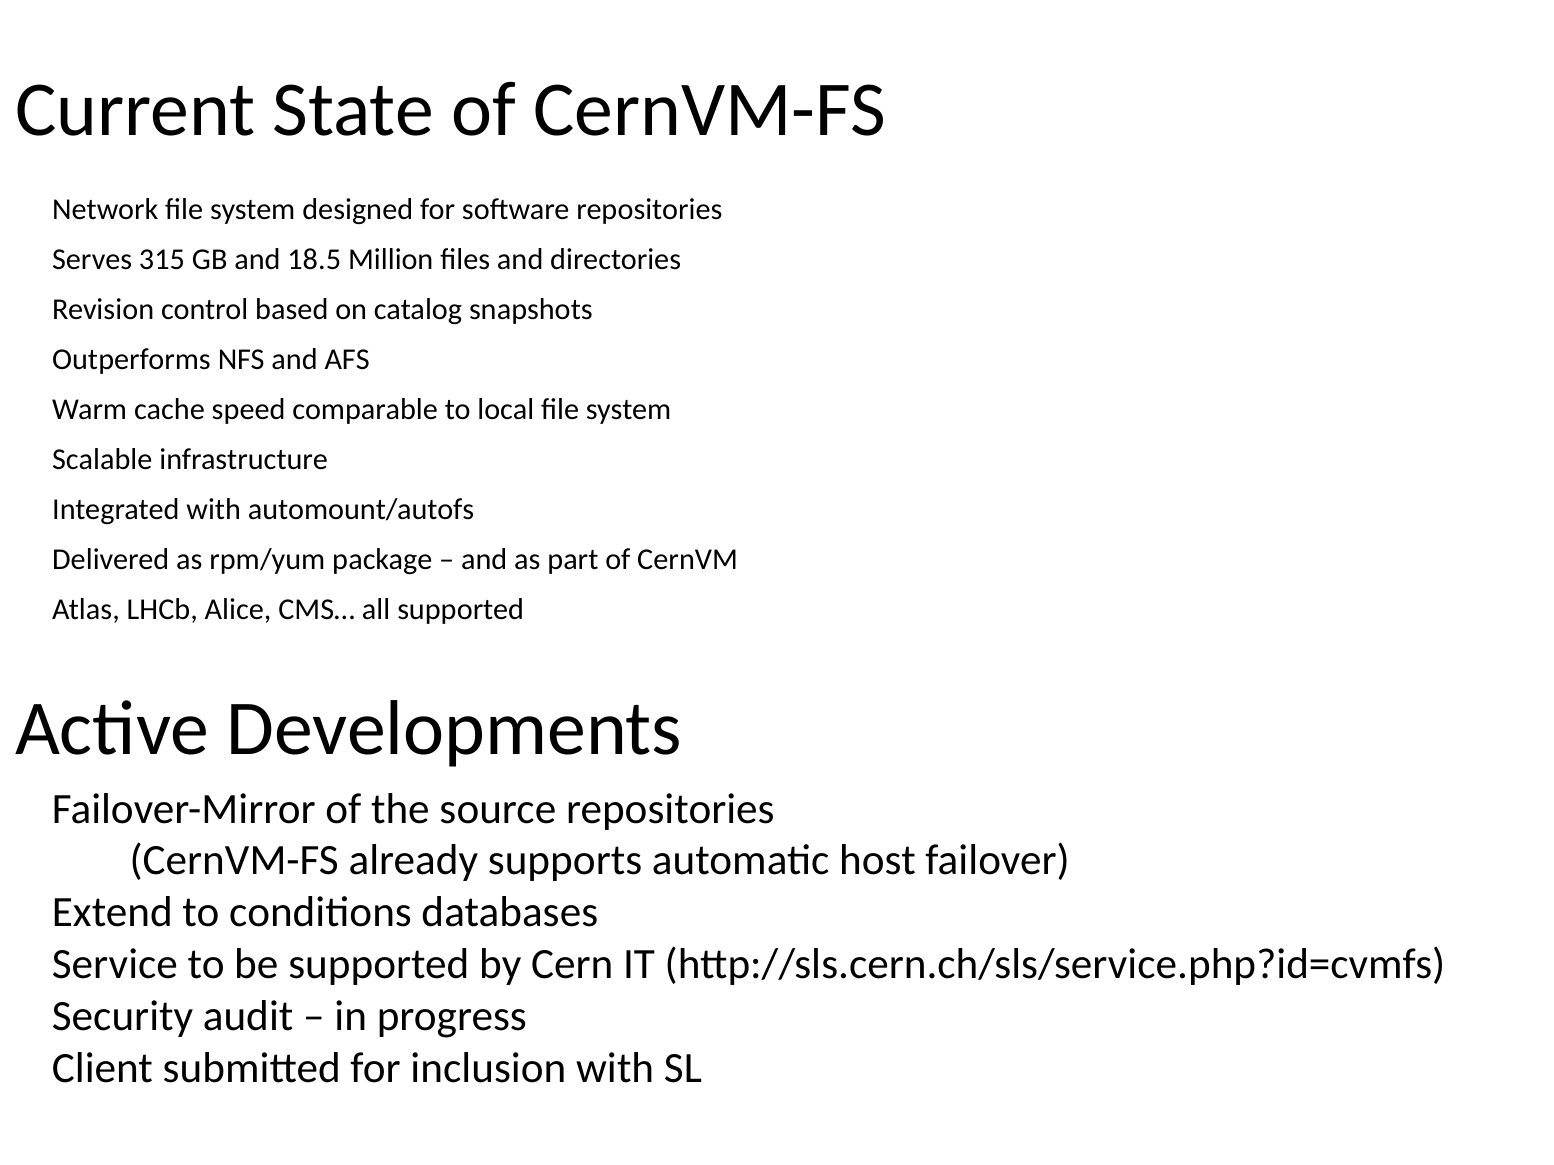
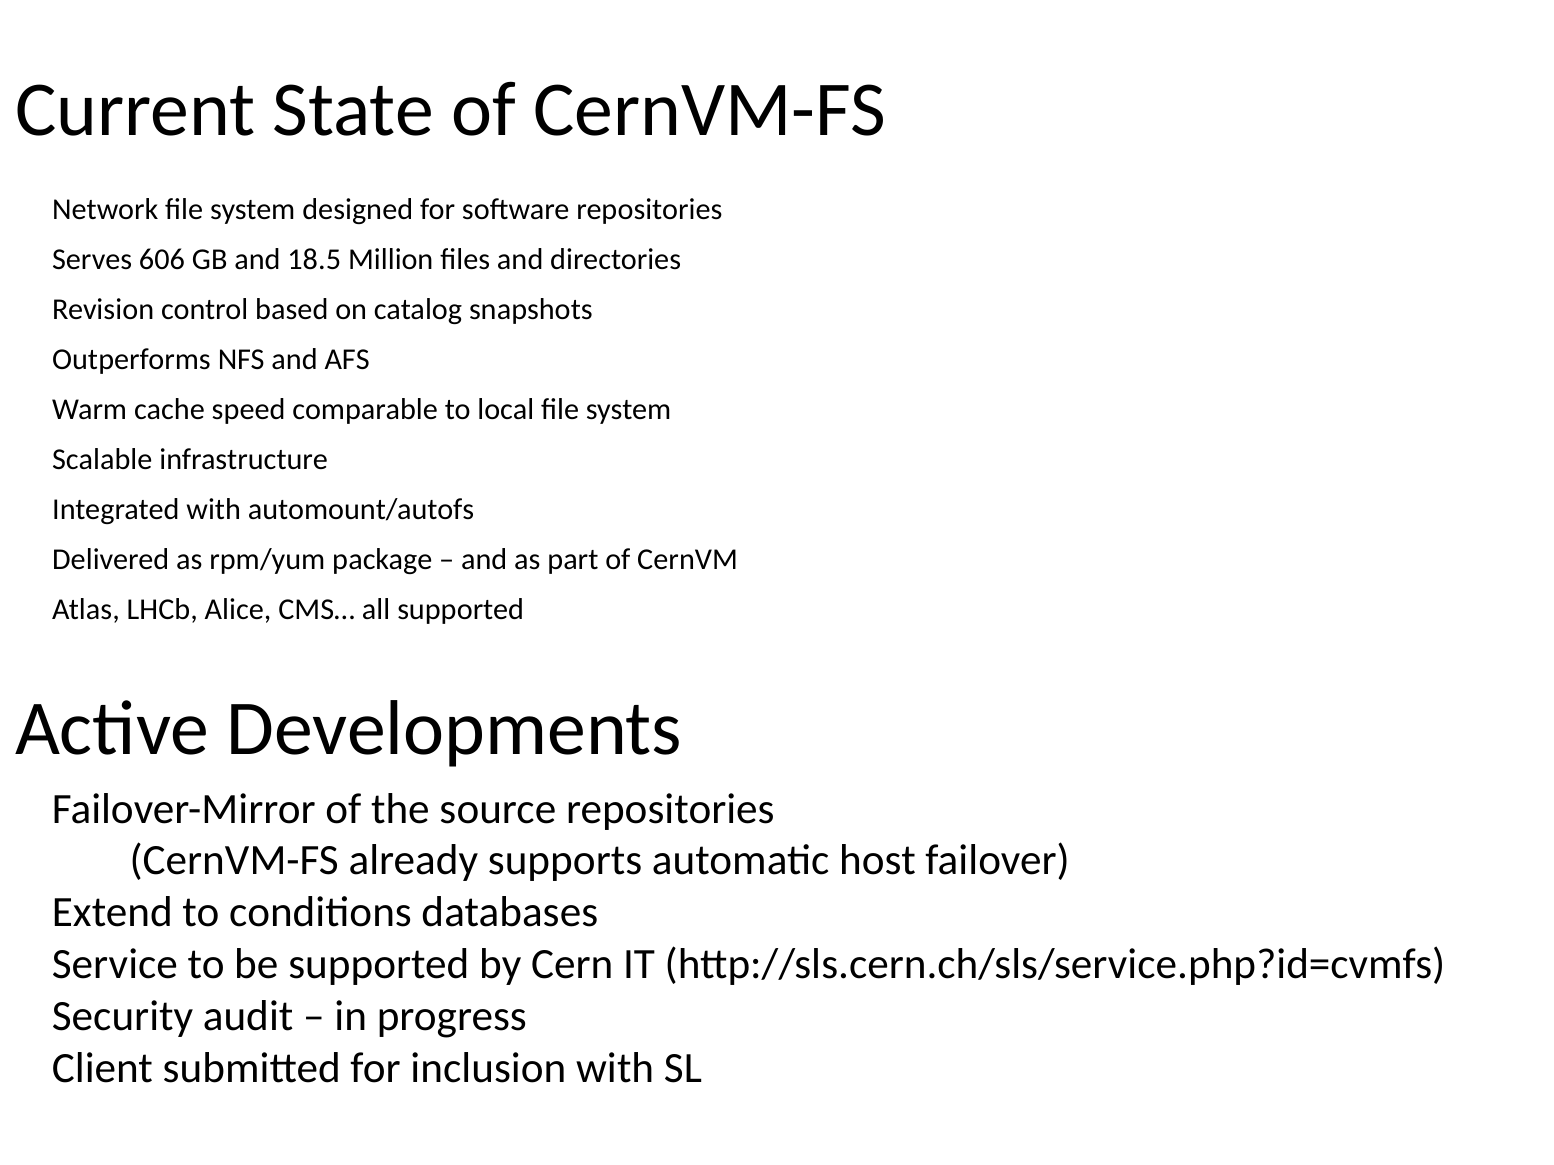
315: 315 -> 606
